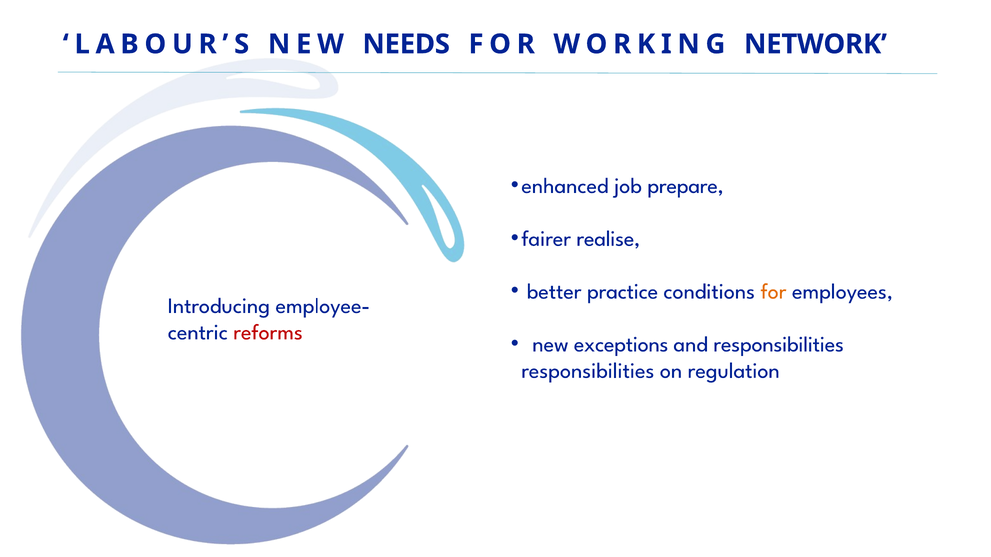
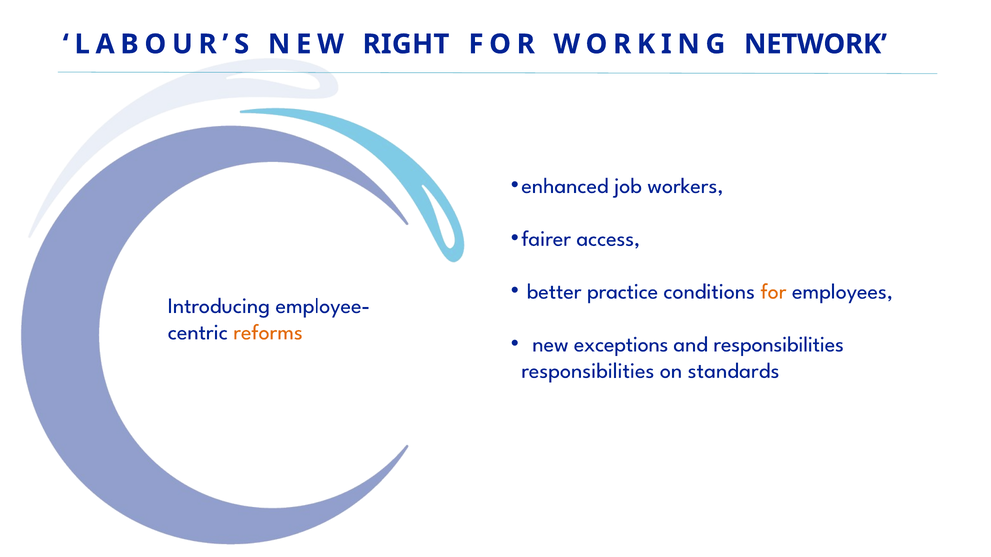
NEEDS: NEEDS -> RIGHT
prepare: prepare -> workers
realise: realise -> access
reforms colour: red -> orange
regulation: regulation -> standards
